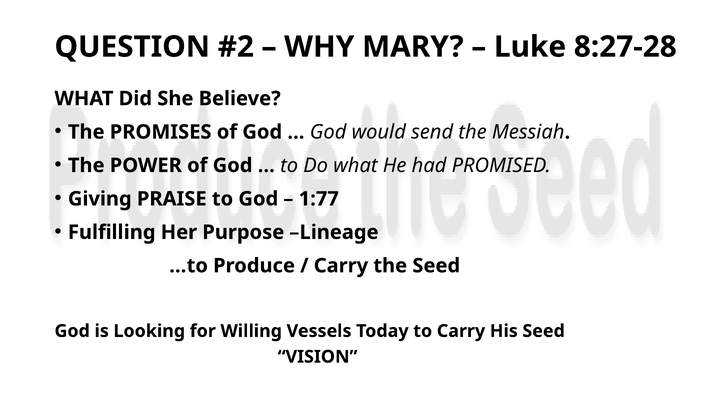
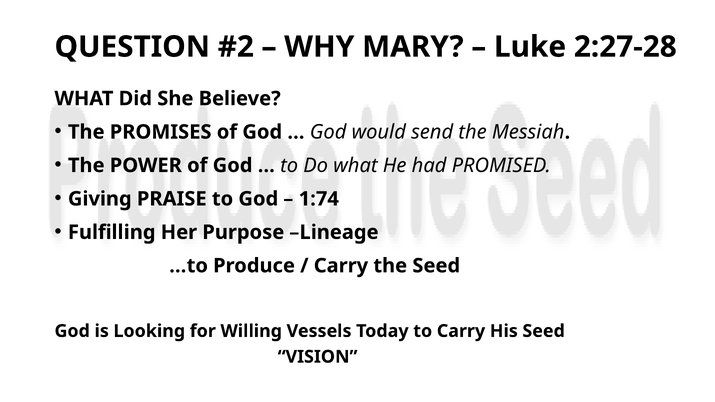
8:27-28: 8:27-28 -> 2:27-28
1:77: 1:77 -> 1:74
